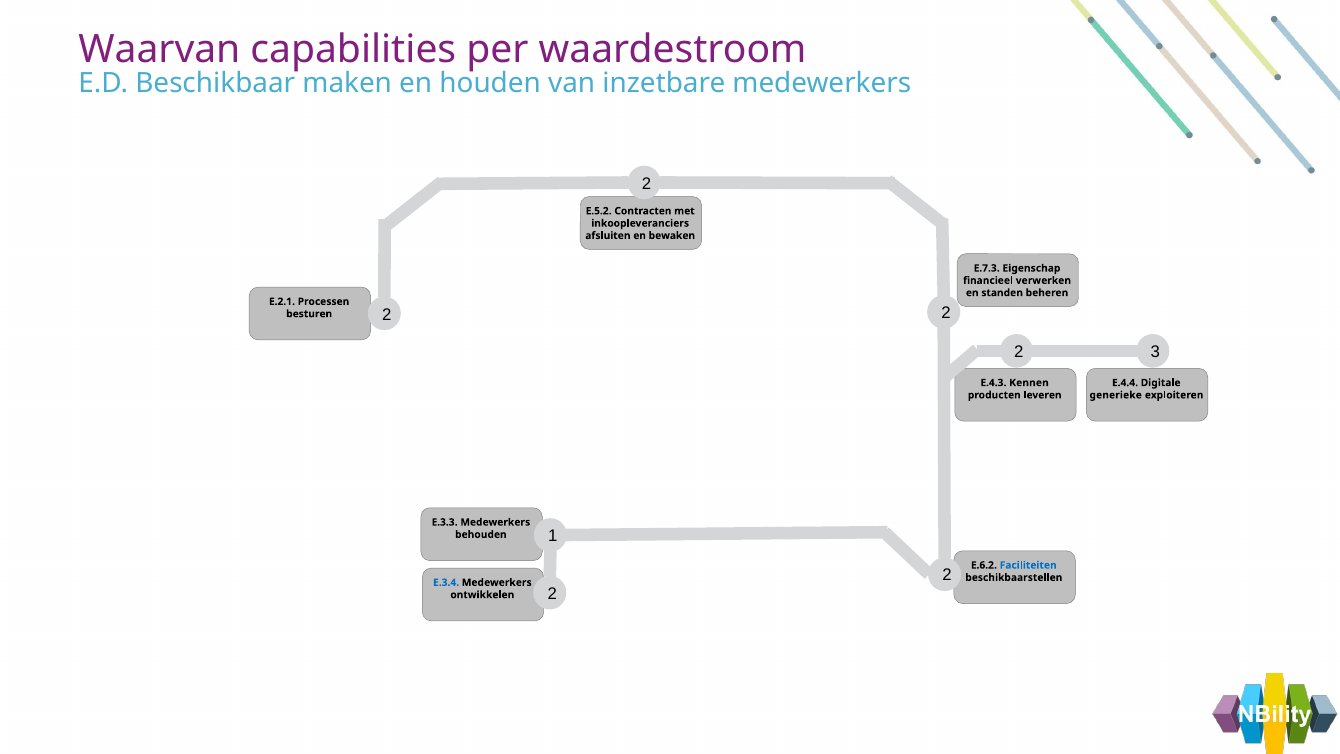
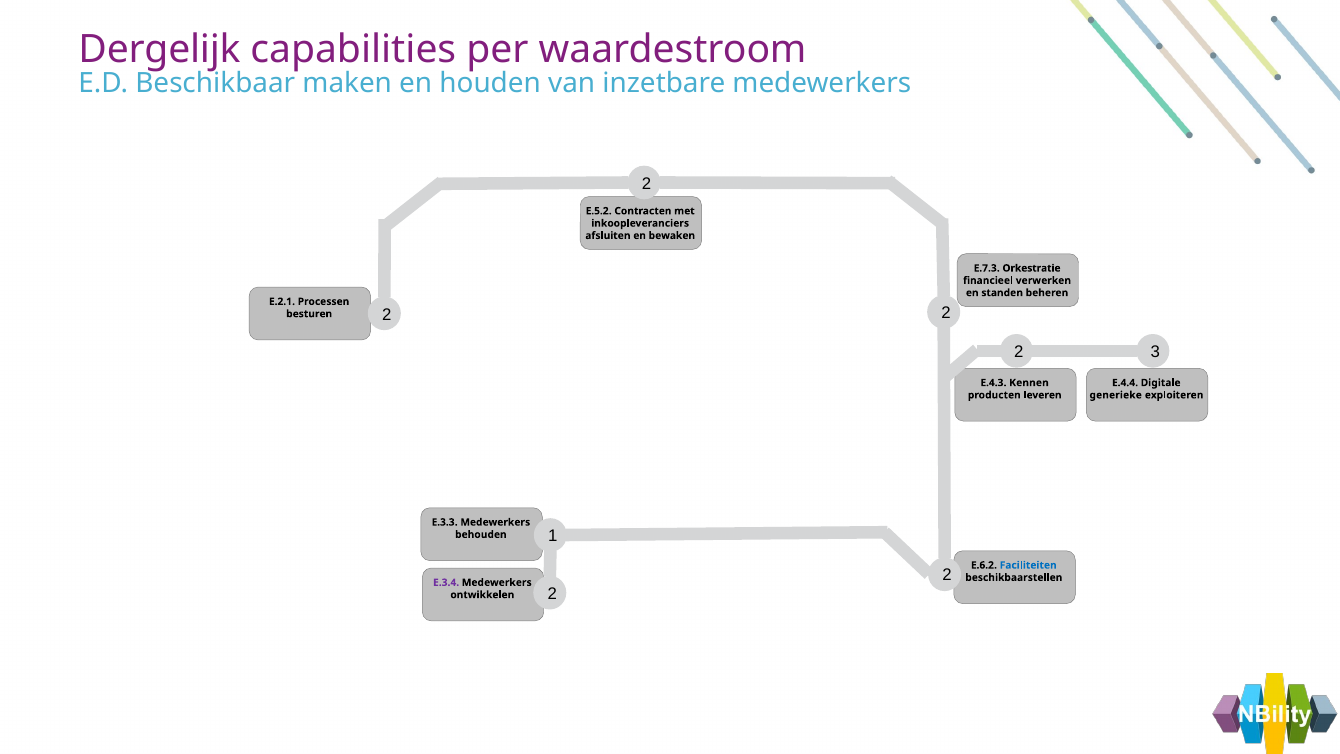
Waarvan: Waarvan -> Dergelijk
Eigenschap: Eigenschap -> Orkestratie
E.3.4 colour: blue -> purple
